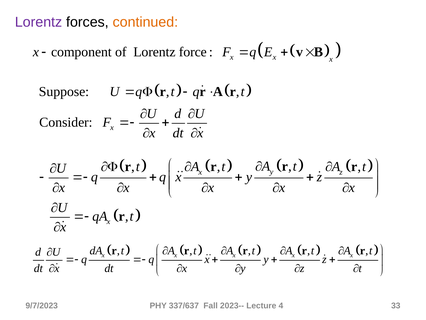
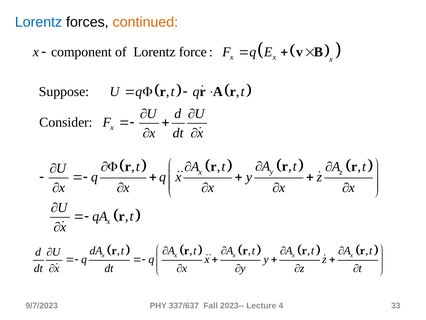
Lorentz at (39, 22) colour: purple -> blue
